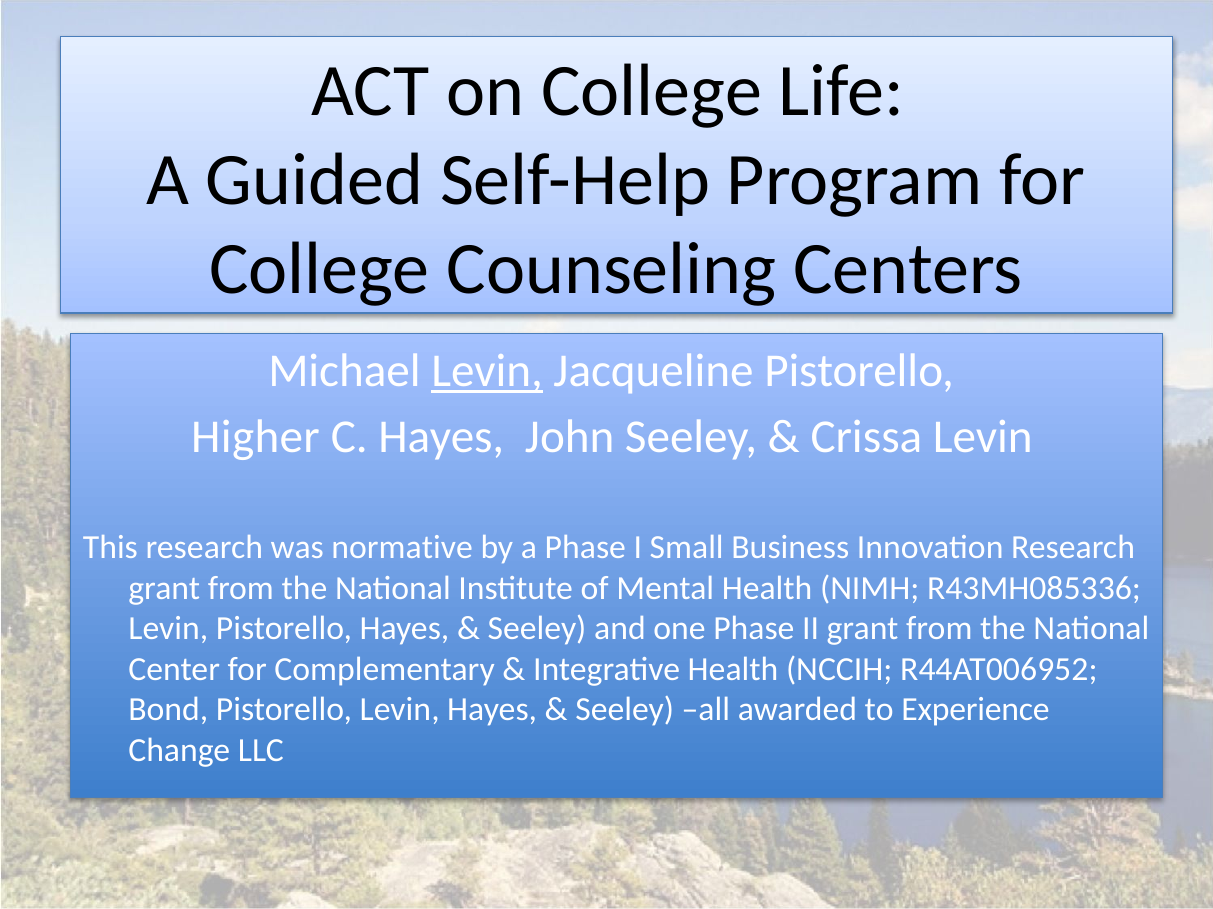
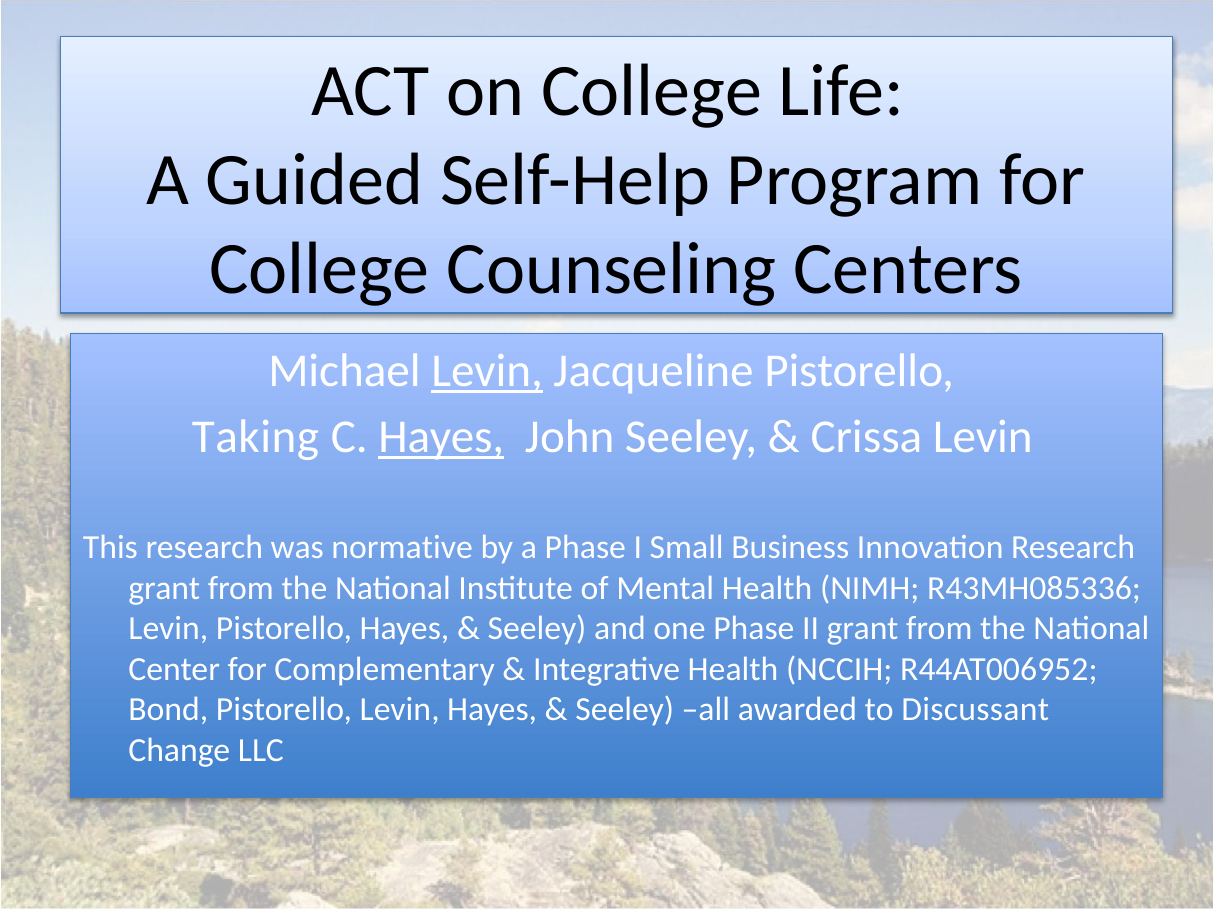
Higher: Higher -> Taking
Hayes at (441, 437) underline: none -> present
Experience: Experience -> Discussant
